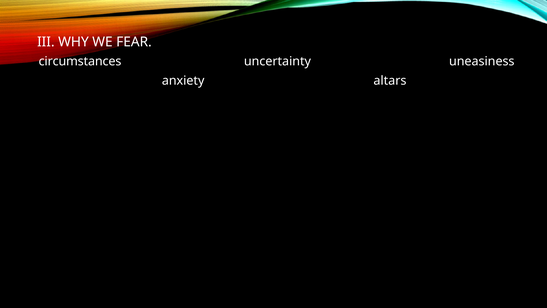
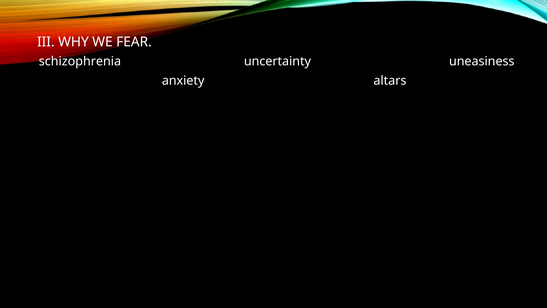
circumstances: circumstances -> schizophrenia
